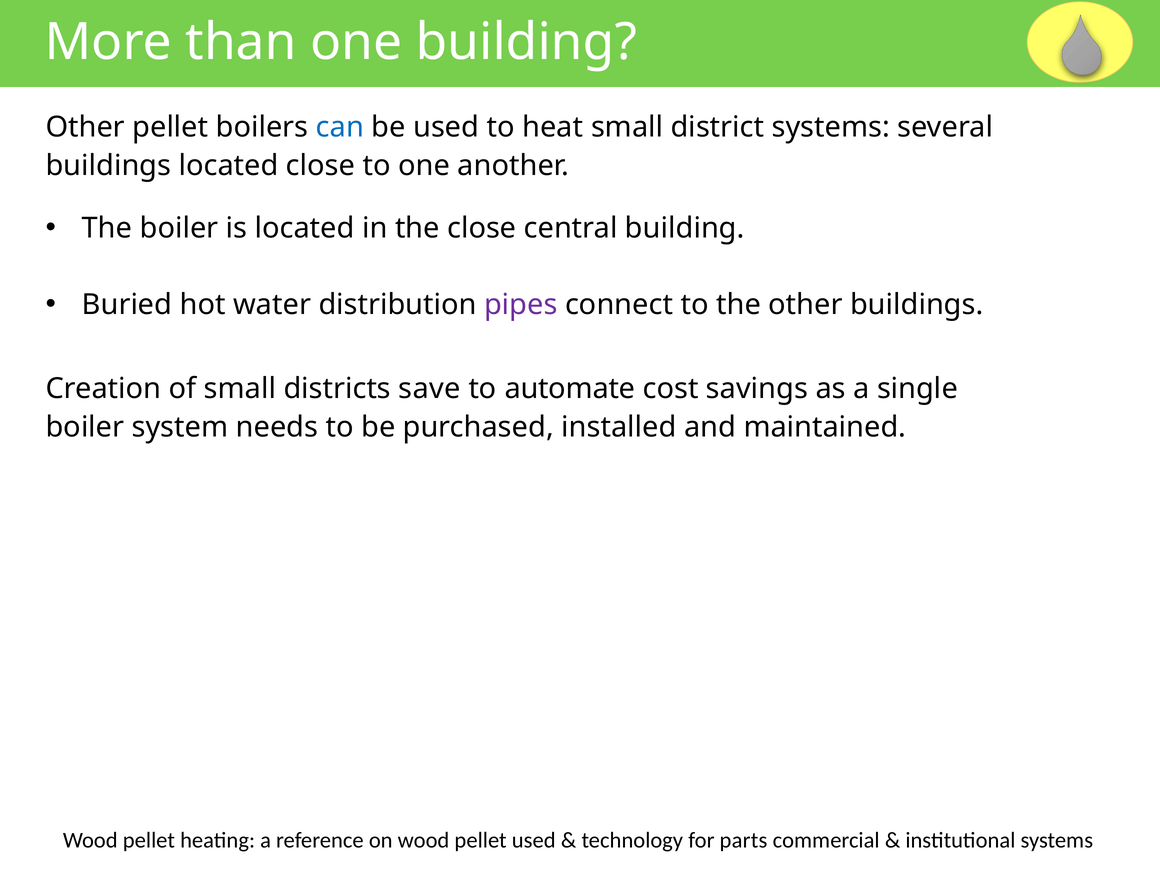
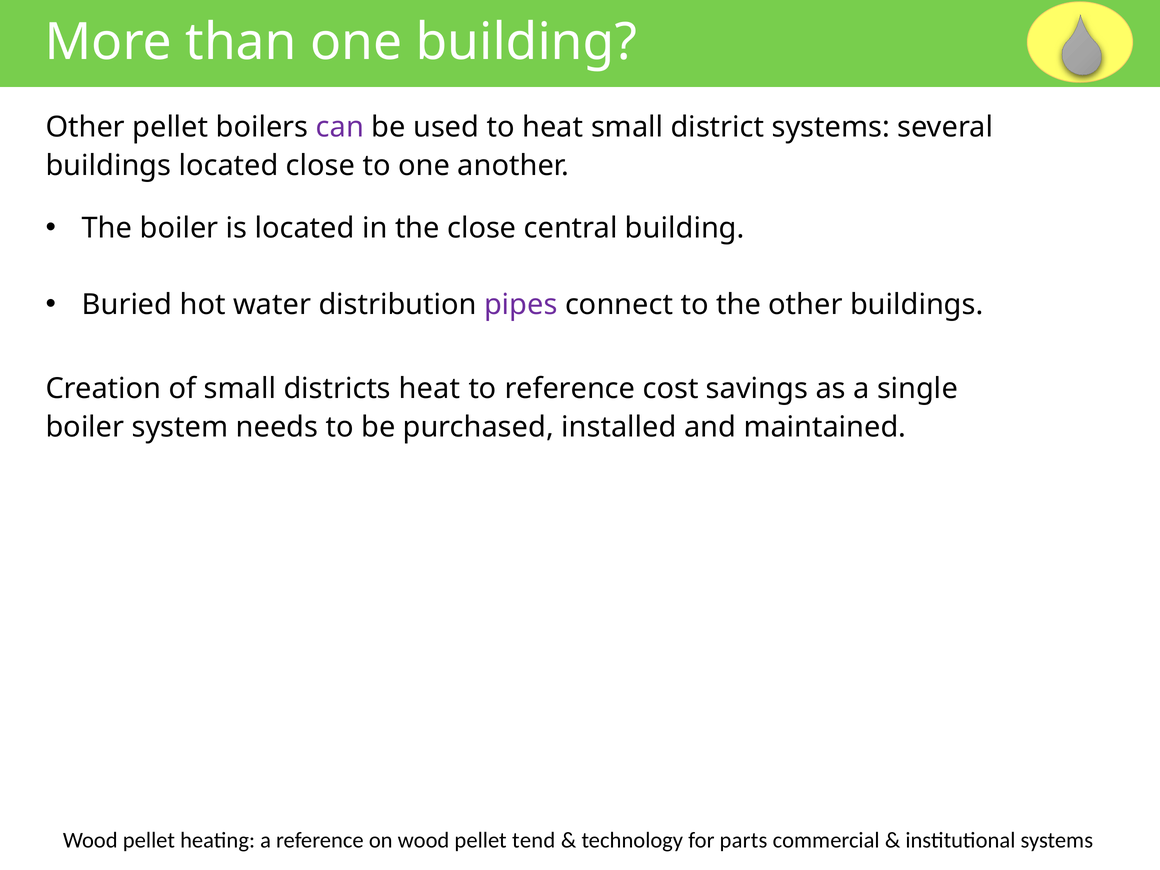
can colour: blue -> purple
districts save: save -> heat
to automate: automate -> reference
pellet used: used -> tend
